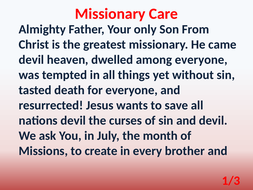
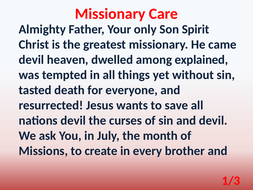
From: From -> Spirit
among everyone: everyone -> explained
